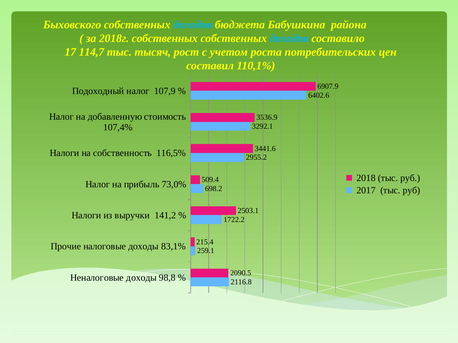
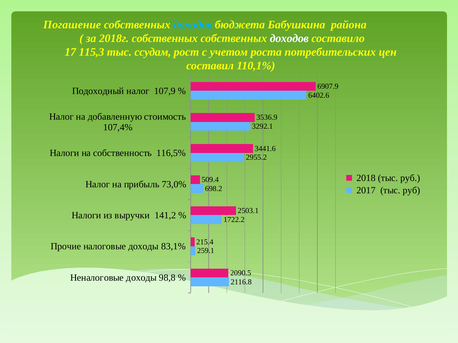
Быховского: Быховского -> Погашение
доходов at (289, 39) colour: light blue -> white
114,7: 114,7 -> 115,3
тысяч: тысяч -> ссудам
